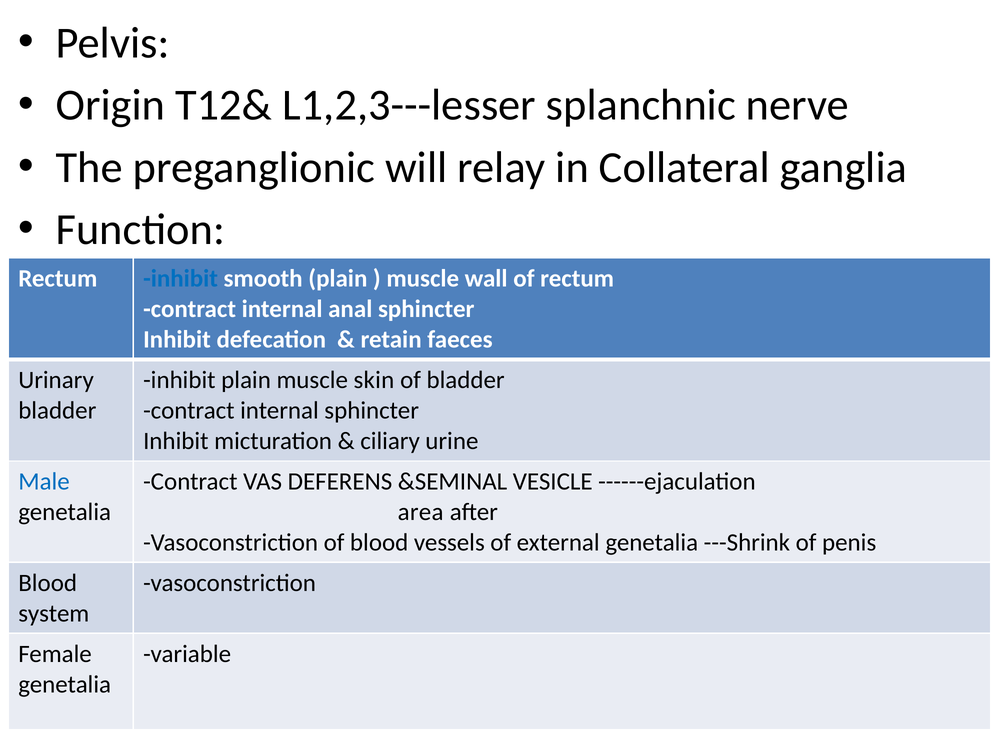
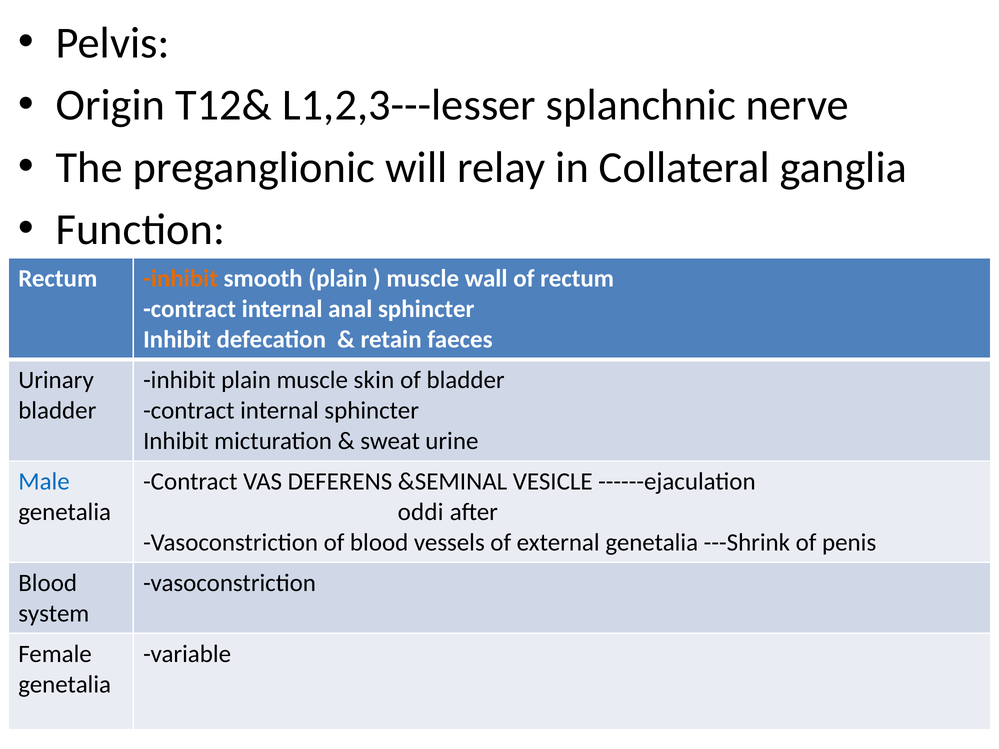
inhibit at (181, 279) colour: blue -> orange
ciliary: ciliary -> sweat
area: area -> oddi
